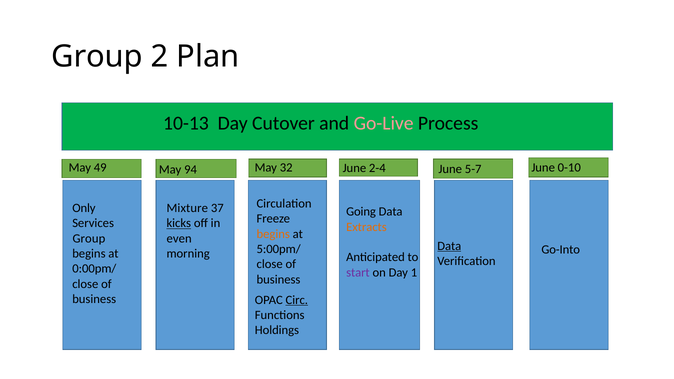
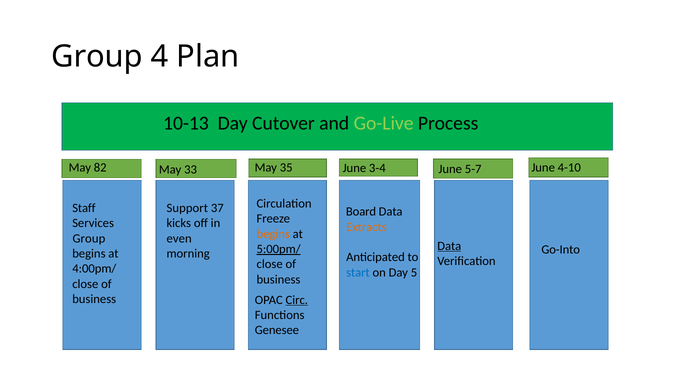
2: 2 -> 4
Go-Live colour: pink -> light green
49: 49 -> 82
94: 94 -> 33
32: 32 -> 35
2-4: 2-4 -> 3-4
0-10: 0-10 -> 4-10
Only: Only -> Staff
Mixture: Mixture -> Support
Going: Going -> Board
kicks underline: present -> none
5:00pm/ underline: none -> present
0:00pm/: 0:00pm/ -> 4:00pm/
start colour: purple -> blue
1: 1 -> 5
Holdings: Holdings -> Genesee
